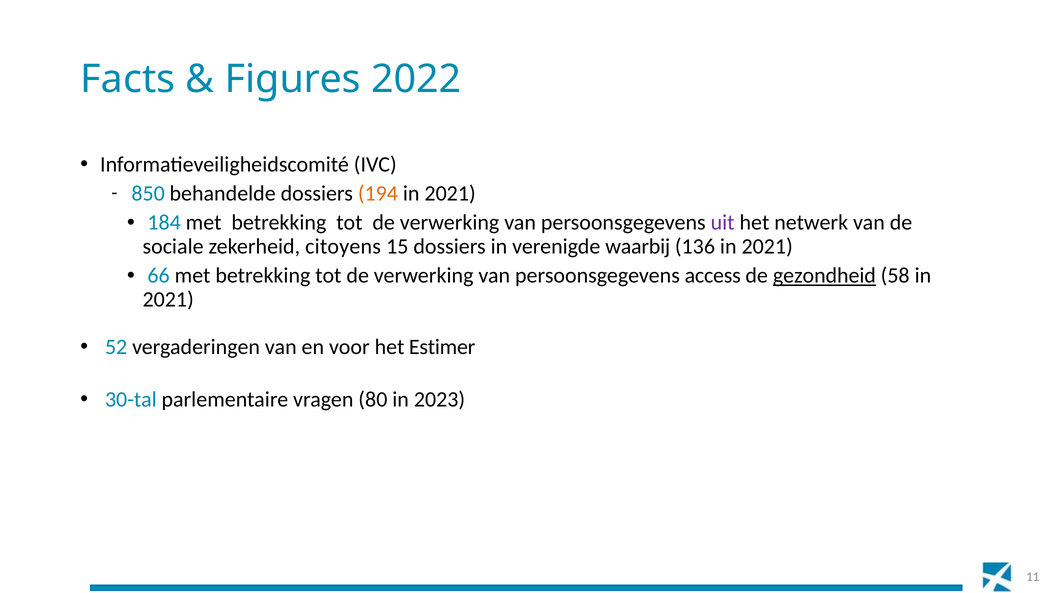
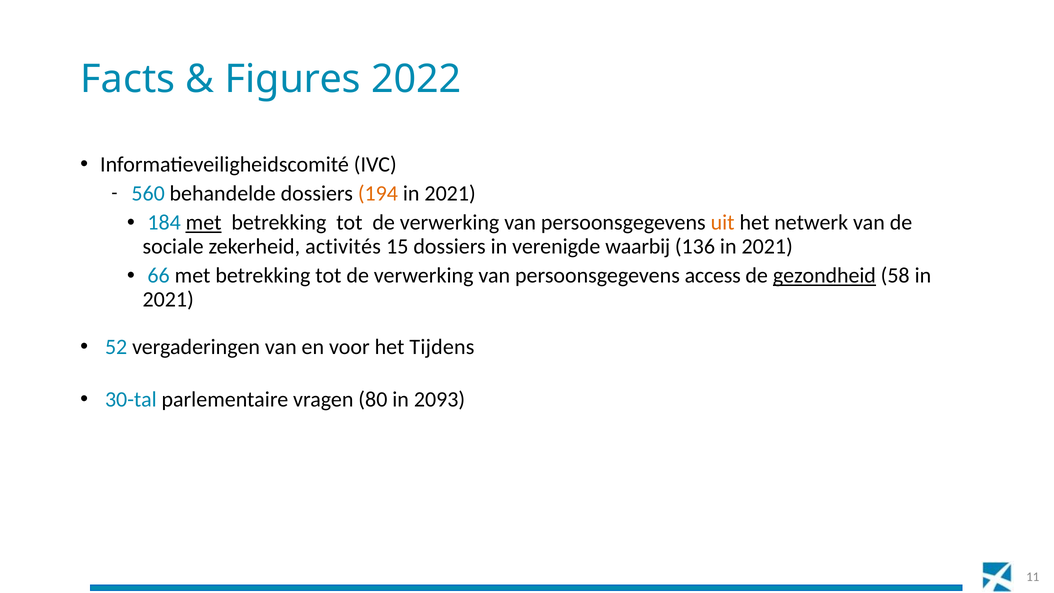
850: 850 -> 560
met at (204, 223) underline: none -> present
uit colour: purple -> orange
citoyens: citoyens -> activités
Estimer: Estimer -> Tijdens
2023: 2023 -> 2093
